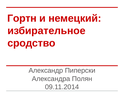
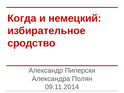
Гортн: Гортн -> Когда
